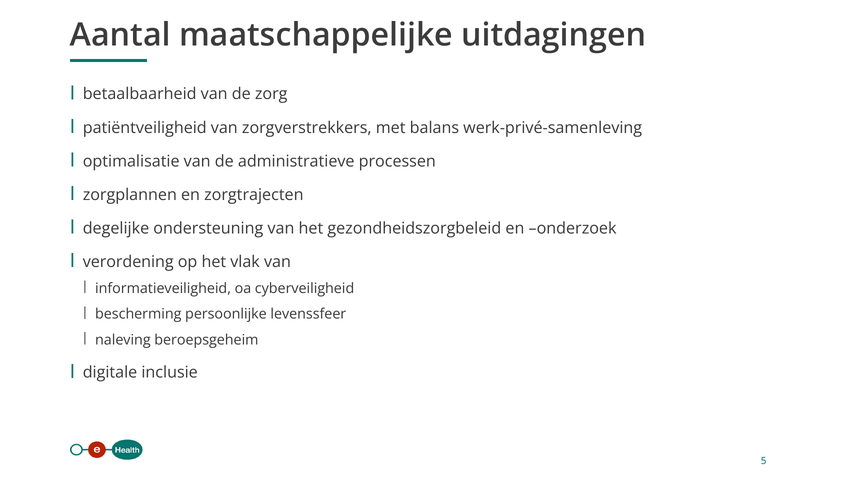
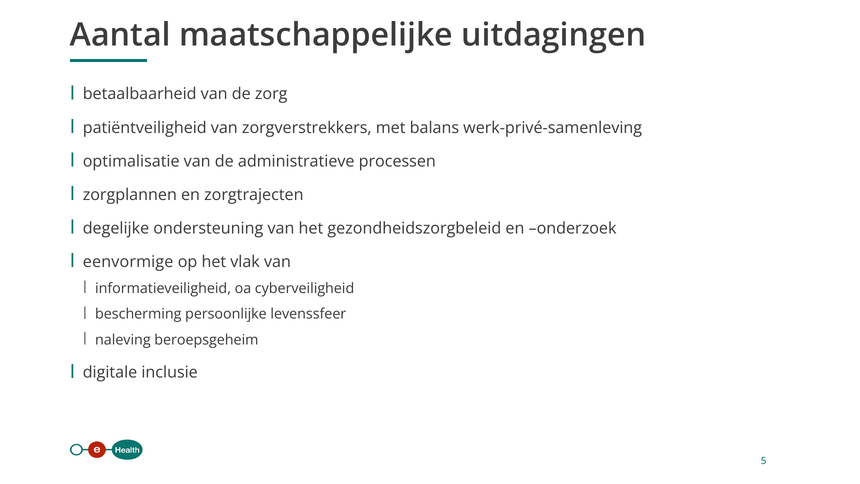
verordening: verordening -> eenvormige
